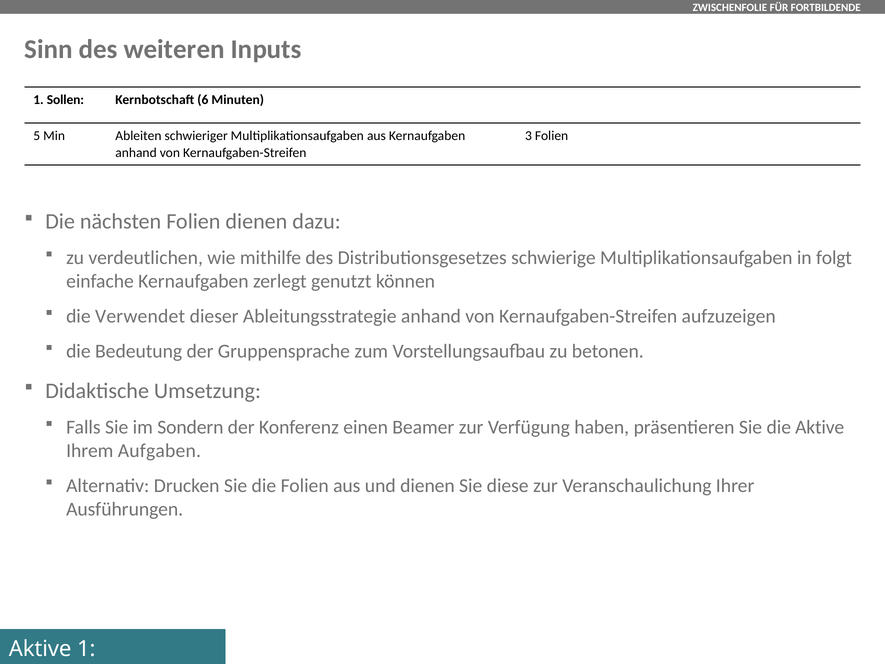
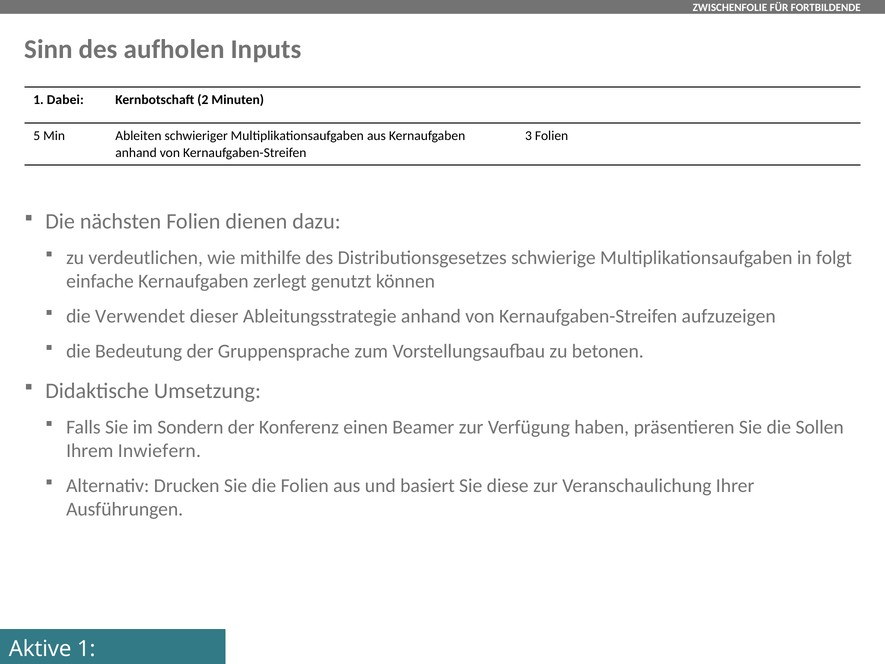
weiteren: weiteren -> aufholen
Sollen: Sollen -> Dabei
6: 6 -> 2
die Aktive: Aktive -> Sollen
Aufgaben: Aufgaben -> Inwiefern
und dienen: dienen -> basiert
